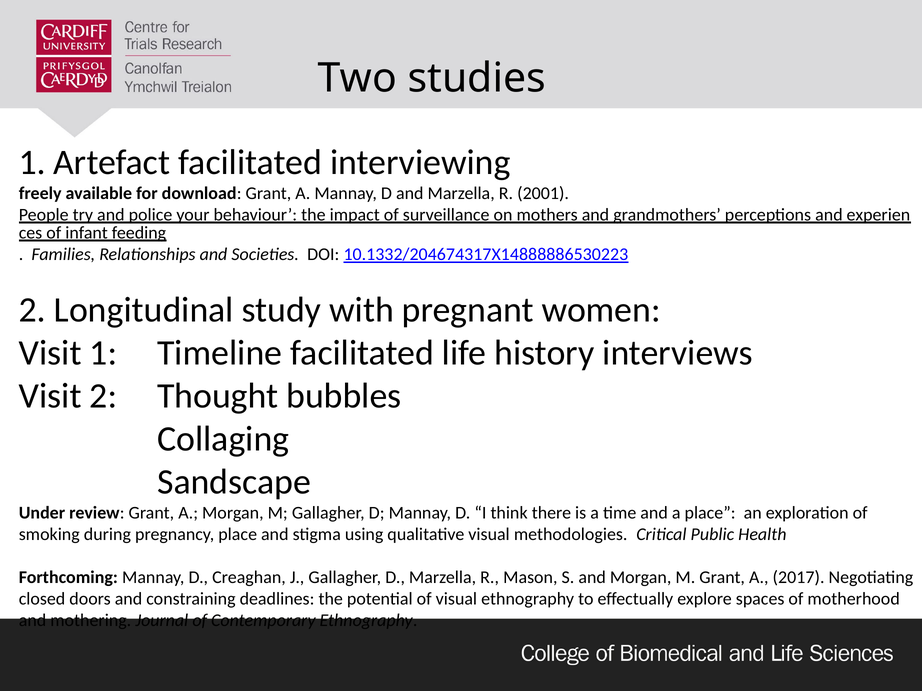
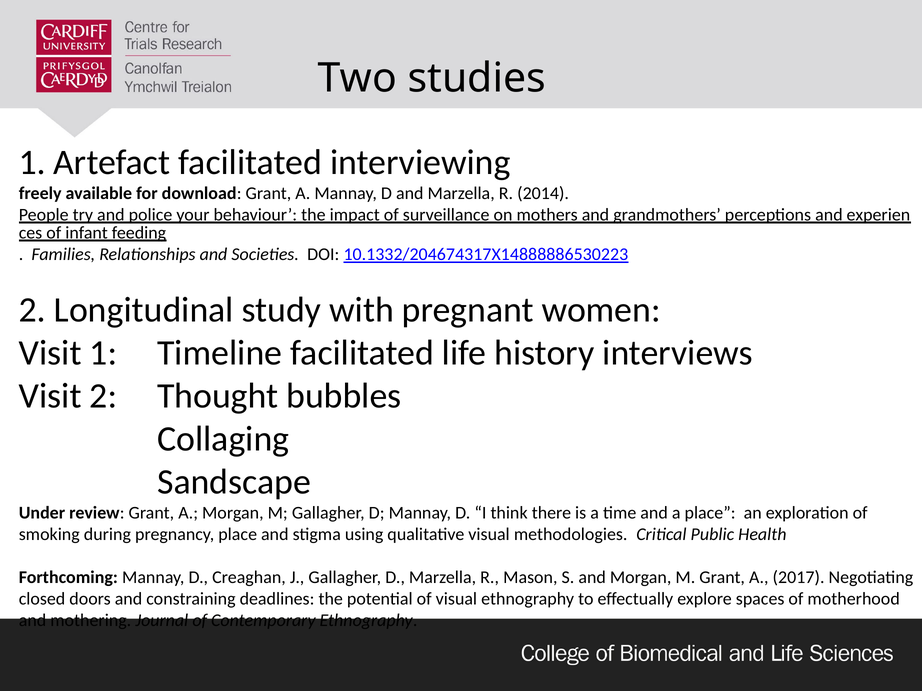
2001: 2001 -> 2014
